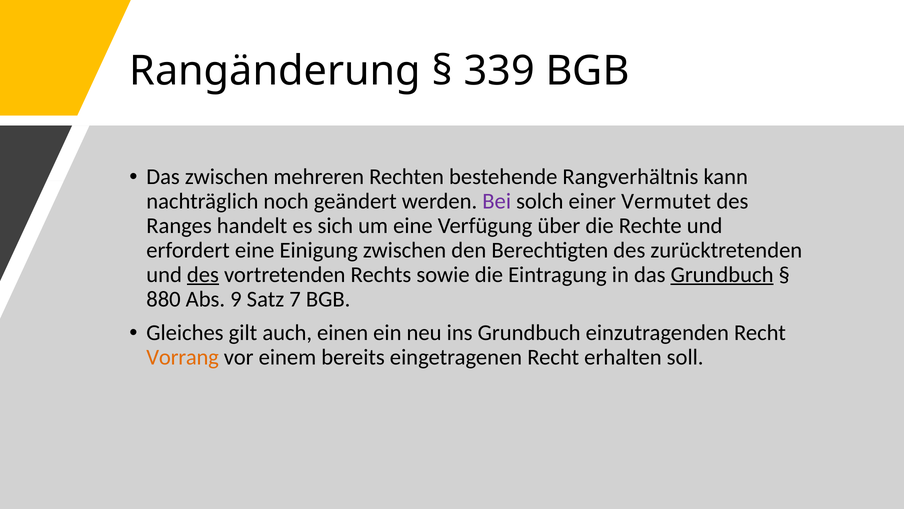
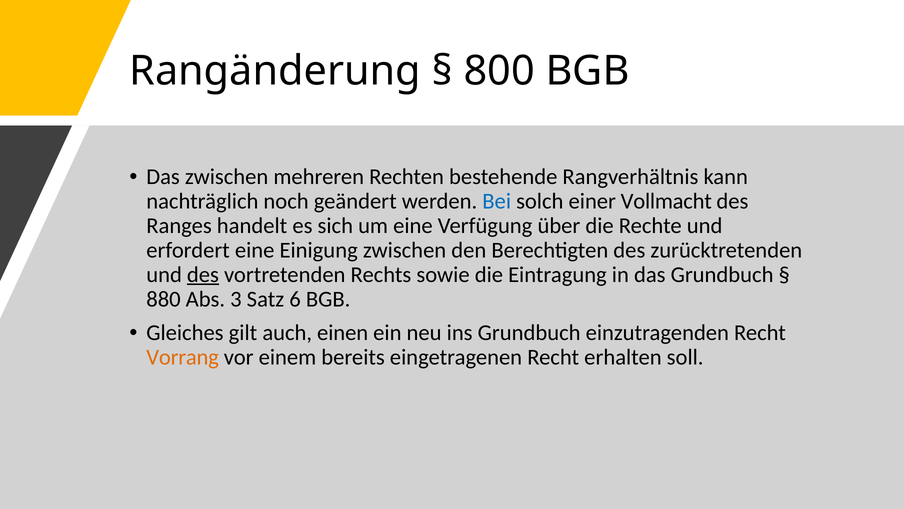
339: 339 -> 800
Bei colour: purple -> blue
Vermutet: Vermutet -> Vollmacht
Grundbuch at (722, 274) underline: present -> none
9: 9 -> 3
7: 7 -> 6
